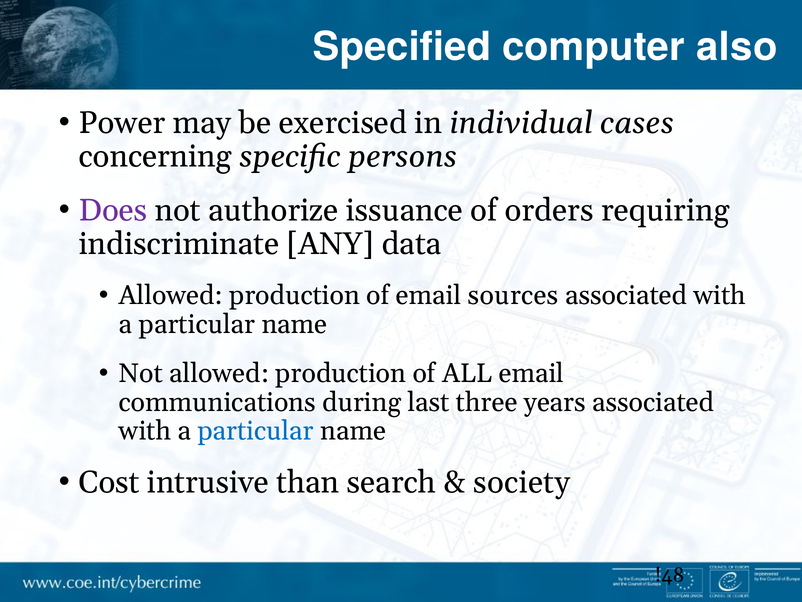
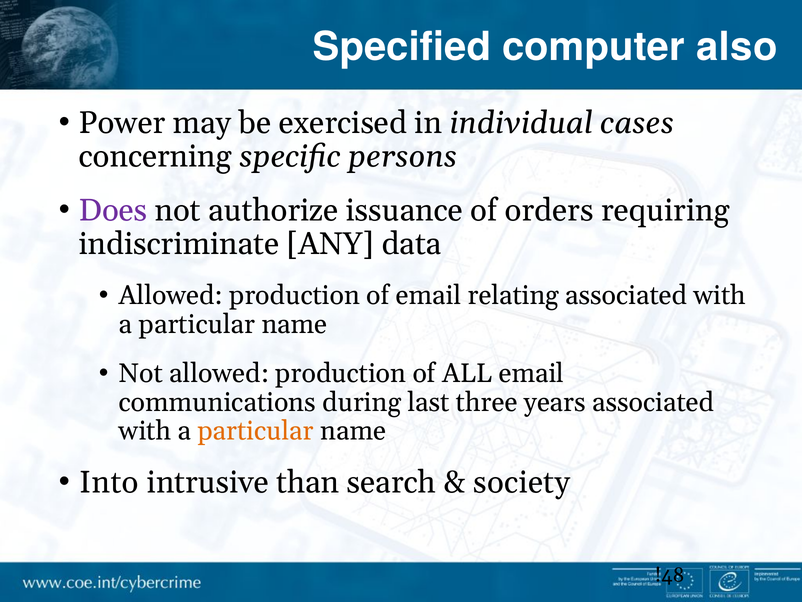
sources: sources -> relating
particular at (256, 431) colour: blue -> orange
Cost: Cost -> Into
